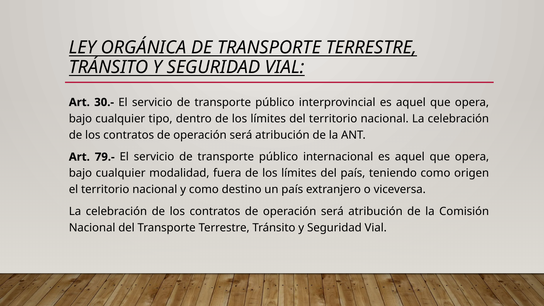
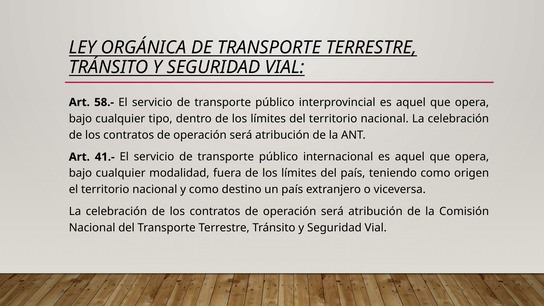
30.-: 30.- -> 58.-
79.-: 79.- -> 41.-
